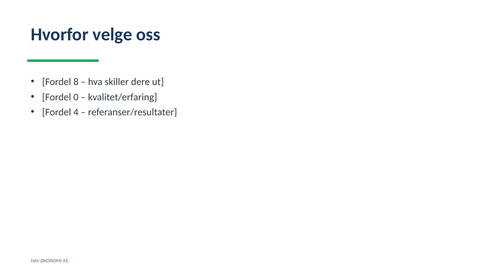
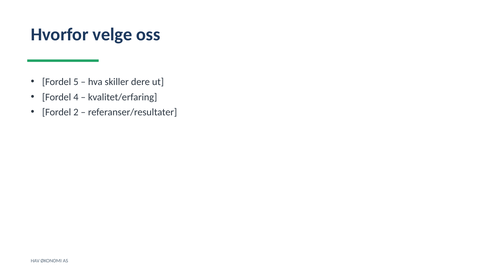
8: 8 -> 5
0: 0 -> 4
4: 4 -> 2
